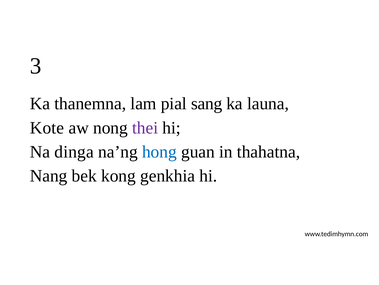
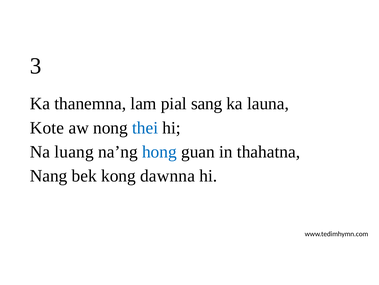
thei colour: purple -> blue
dinga: dinga -> luang
genkhia: genkhia -> dawnna
